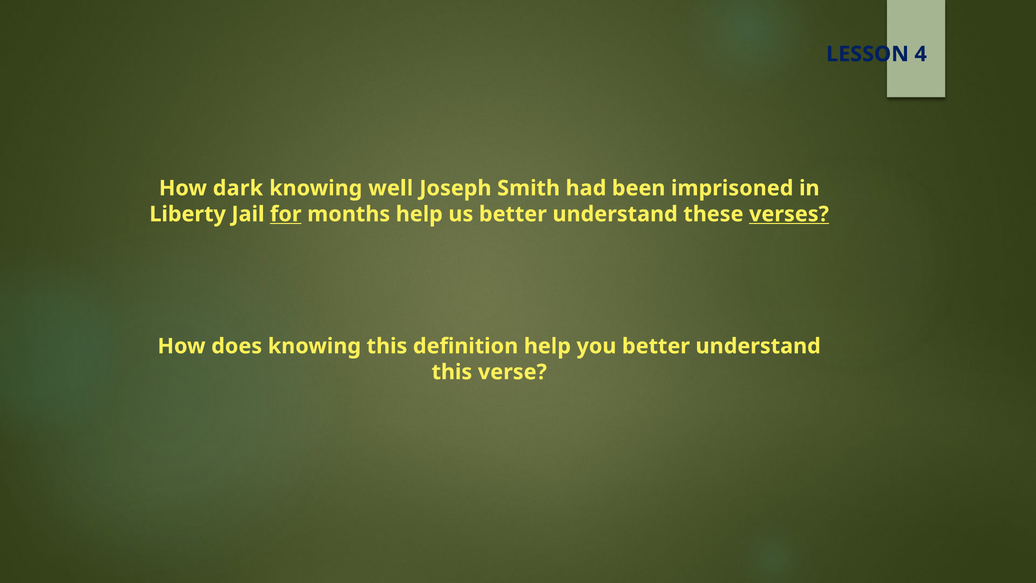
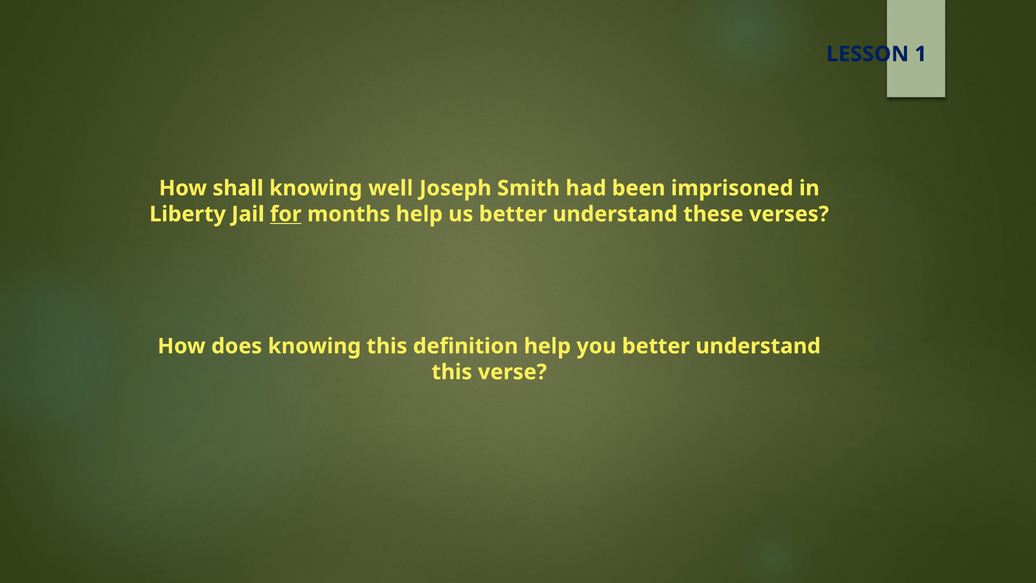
4: 4 -> 1
dark: dark -> shall
verses underline: present -> none
